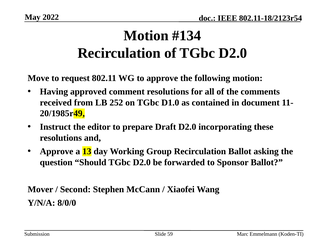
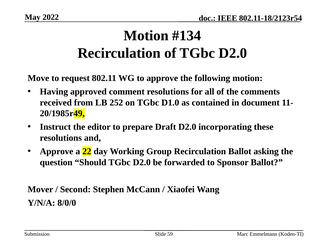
13: 13 -> 22
